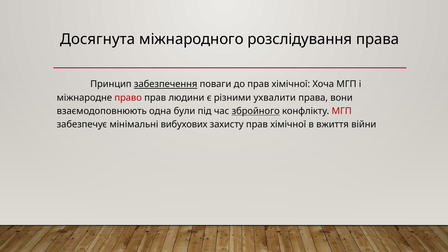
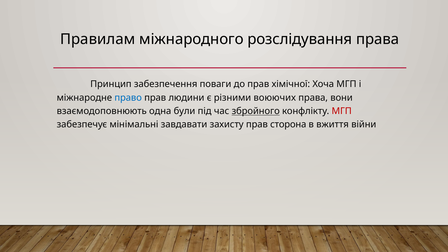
Досягнута: Досягнута -> Правилам
забезпечення underline: present -> none
право colour: red -> blue
ухвалити: ухвалити -> воюючих
вибухових: вибухових -> завдавати
захисту прав хімічної: хімічної -> сторона
